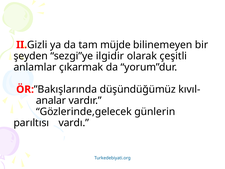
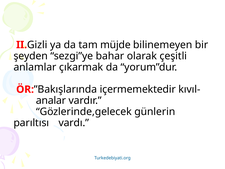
ilgidir: ilgidir -> bahar
düşündüğümüz: düşündüğümüz -> içermemektedir
